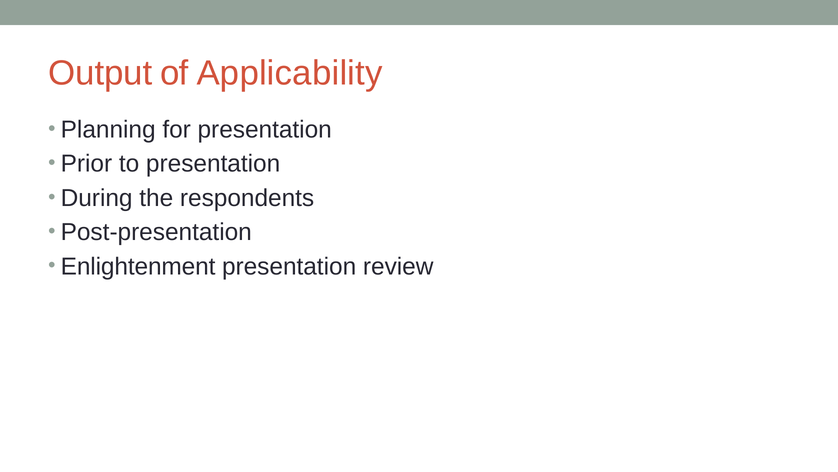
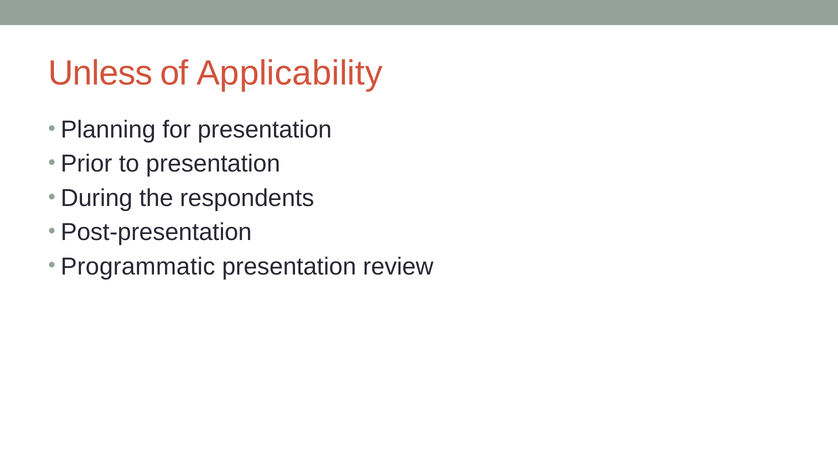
Output: Output -> Unless
Enlightenment: Enlightenment -> Programmatic
